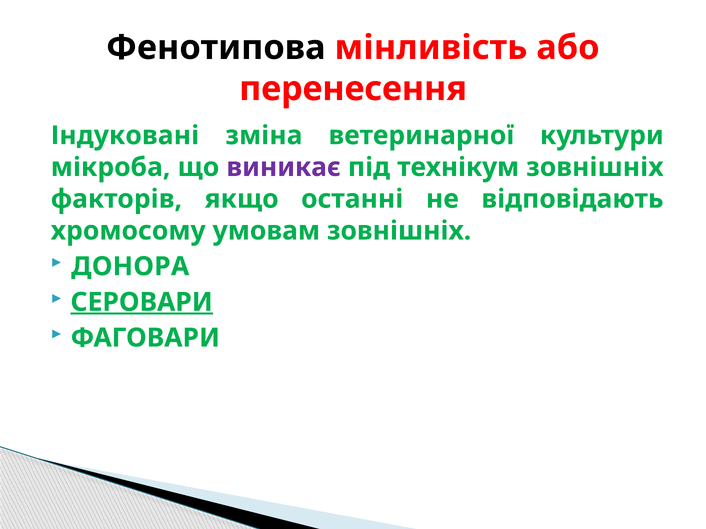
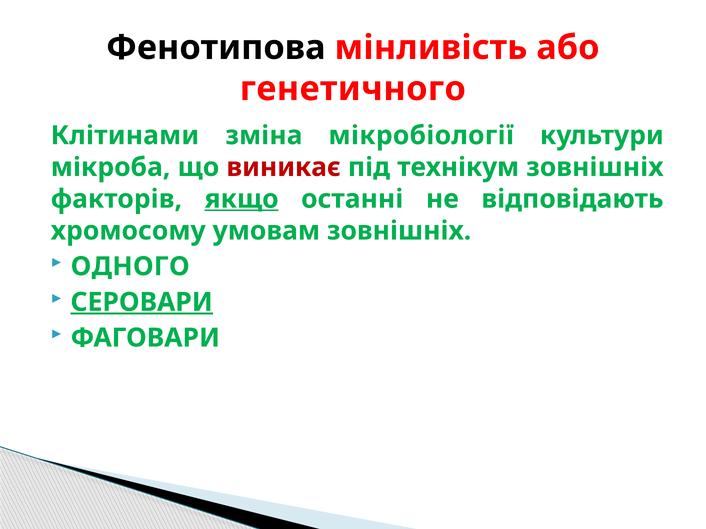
перенесення: перенесення -> генетичного
Індуковані: Індуковані -> Клітинами
ветеринарної: ветеринарної -> мікробіології
виникає colour: purple -> red
якщо underline: none -> present
ДОНОРА: ДОНОРА -> ОДНОГО
